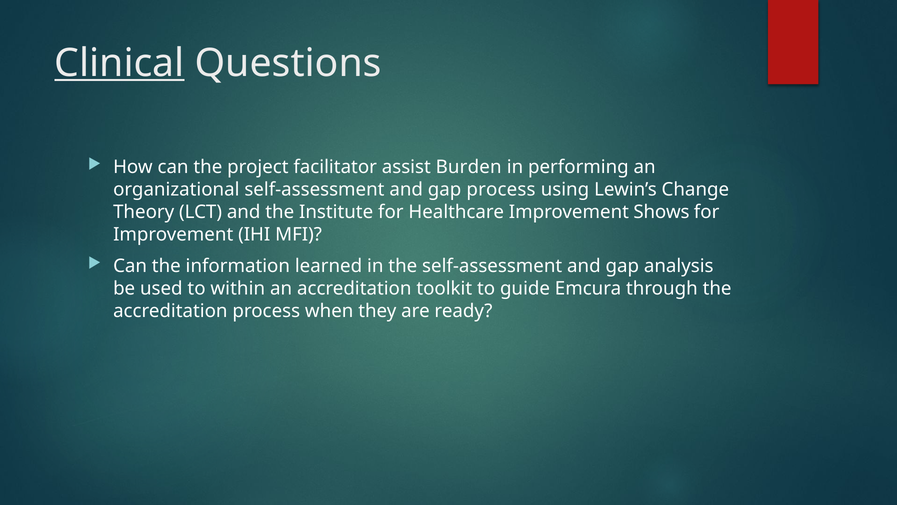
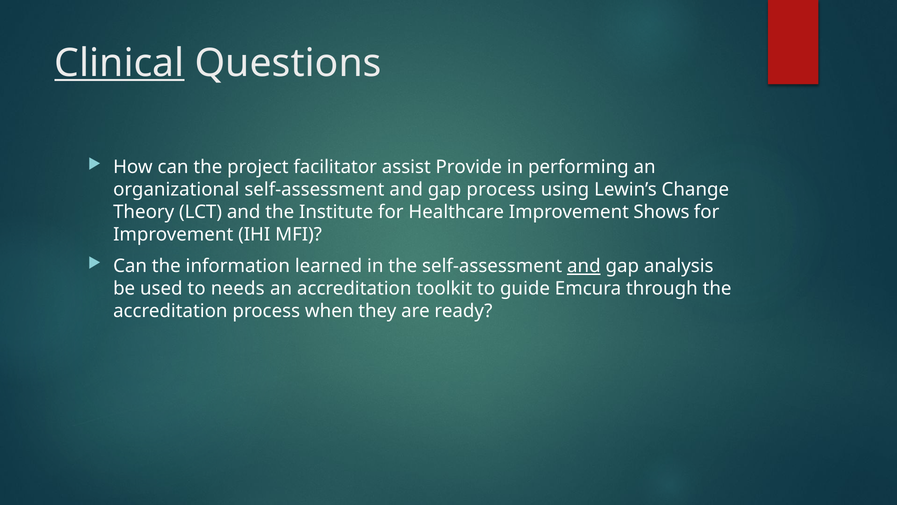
Burden: Burden -> Provide
and at (584, 266) underline: none -> present
within: within -> needs
